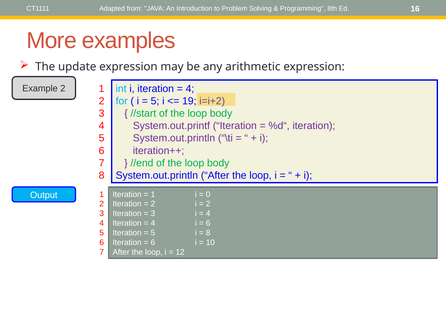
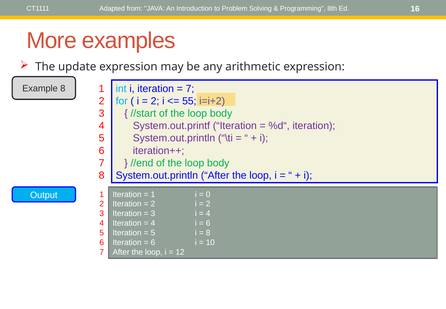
4 at (190, 89): 4 -> 7
Example 2: 2 -> 8
5 at (155, 101): 5 -> 2
19: 19 -> 55
